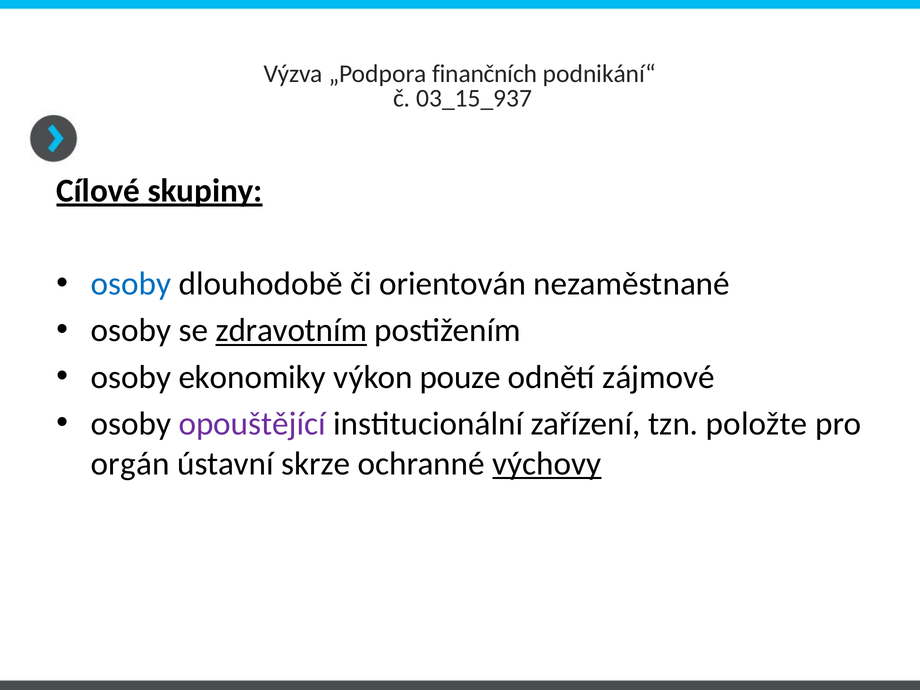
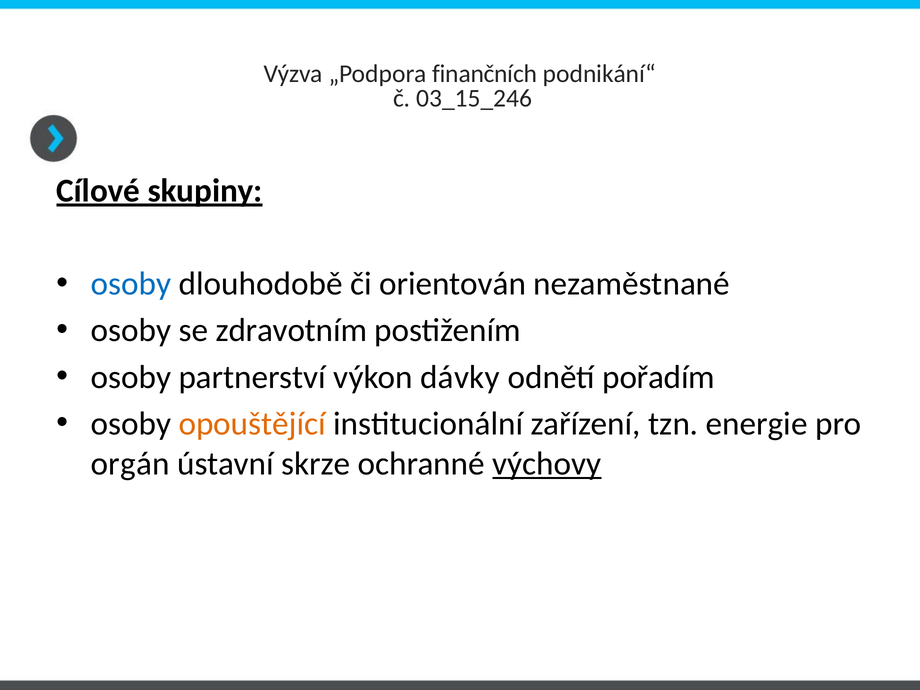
03_15_937: 03_15_937 -> 03_15_246
zdravotním underline: present -> none
ekonomiky: ekonomiky -> partnerství
pouze: pouze -> dávky
zájmové: zájmové -> pořadím
opouštějící colour: purple -> orange
položte: položte -> energie
